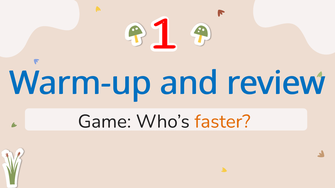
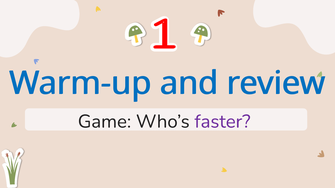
faster colour: orange -> purple
